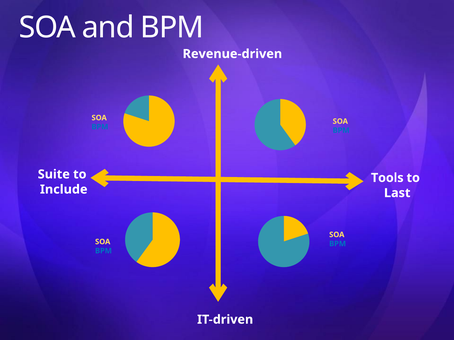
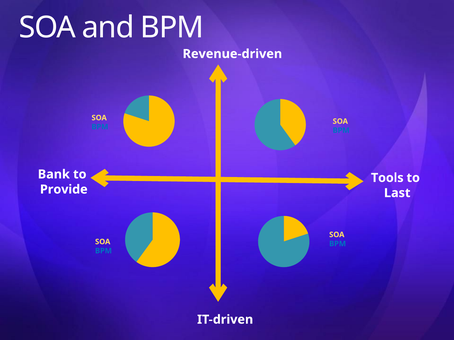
Suite: Suite -> Bank
Include: Include -> Provide
